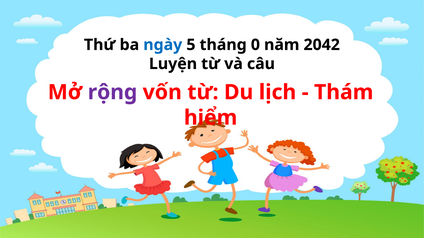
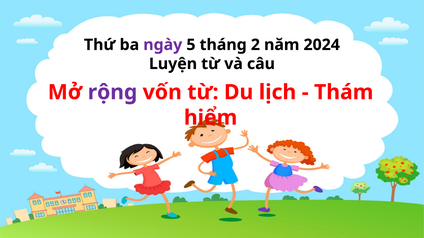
ngày colour: blue -> purple
0: 0 -> 2
2042: 2042 -> 2024
